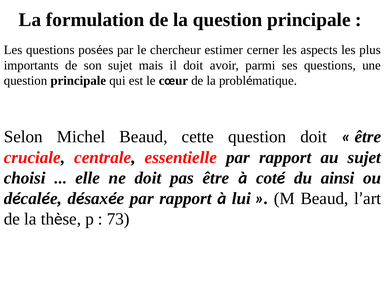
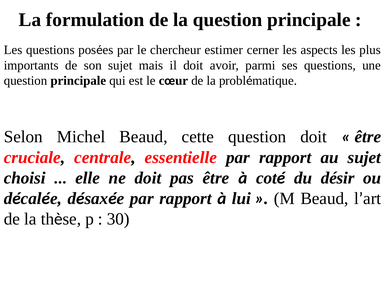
ainsi: ainsi -> désir
73: 73 -> 30
